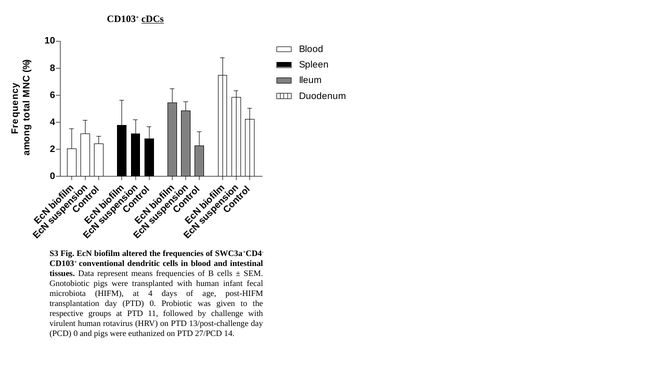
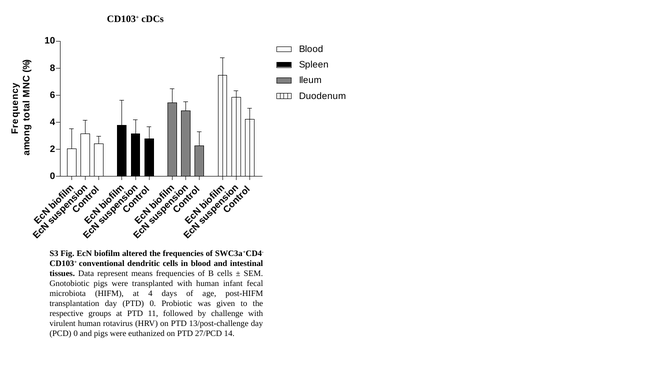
cDCs underline: present -> none
